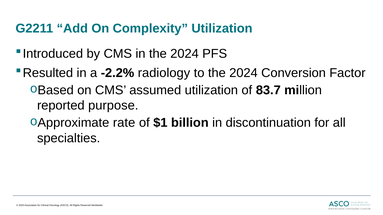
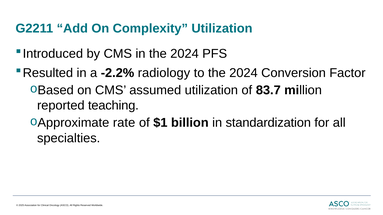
purpose: purpose -> teaching
discontinuation: discontinuation -> standardization
